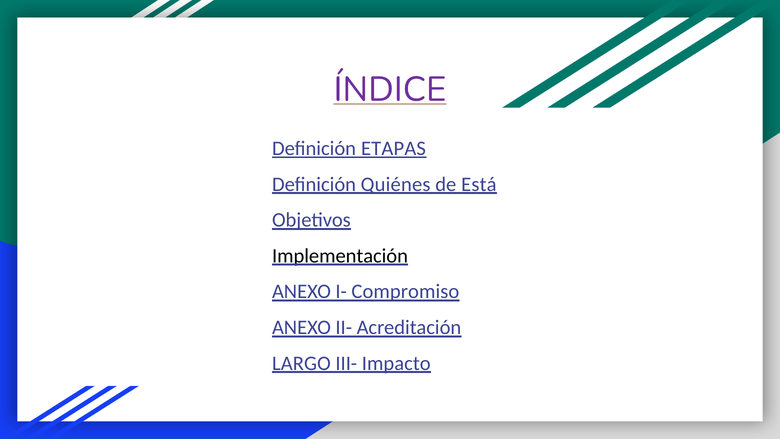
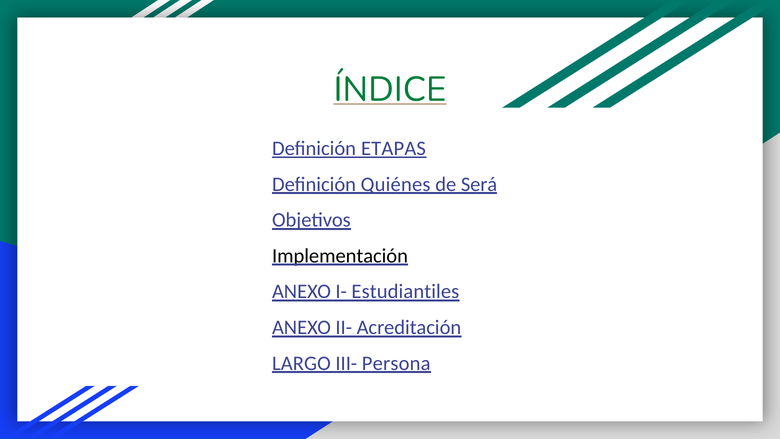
ÍNDICE colour: purple -> green
Está: Está -> Será
Compromiso: Compromiso -> Estudiantiles
Impacto: Impacto -> Persona
